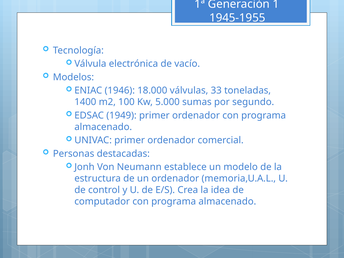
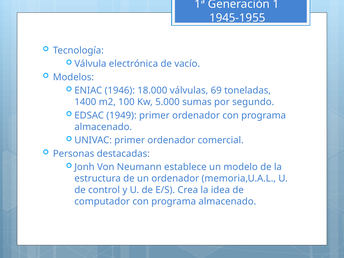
33: 33 -> 69
